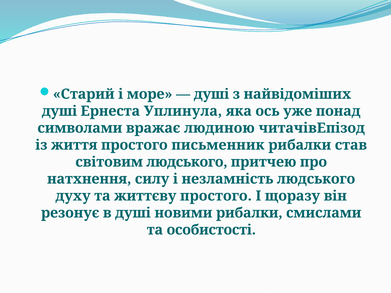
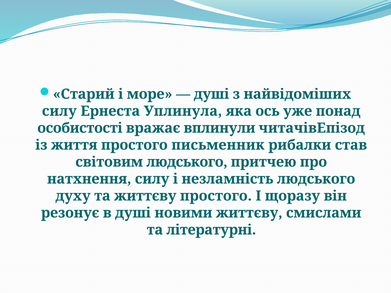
душі at (59, 111): душі -> силу
символами: символами -> особистості
людиною: людиною -> вплинули
новими рибалки: рибалки -> життєву
особистості: особистості -> літературні
